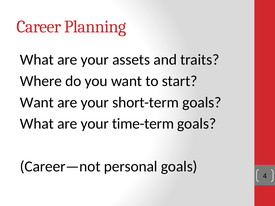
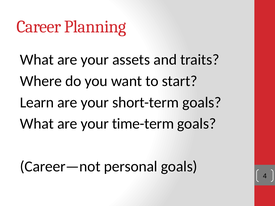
Want at (37, 103): Want -> Learn
